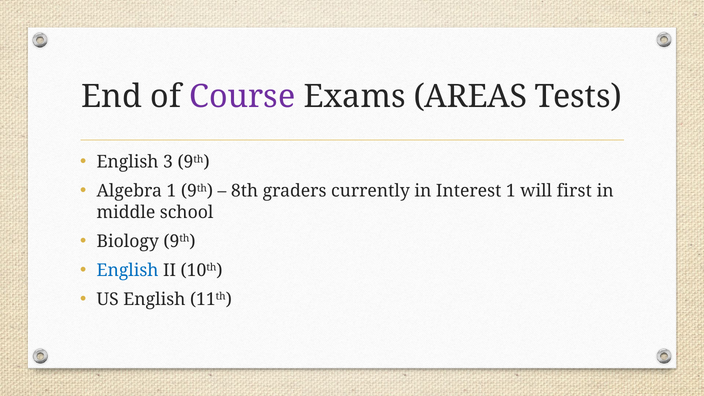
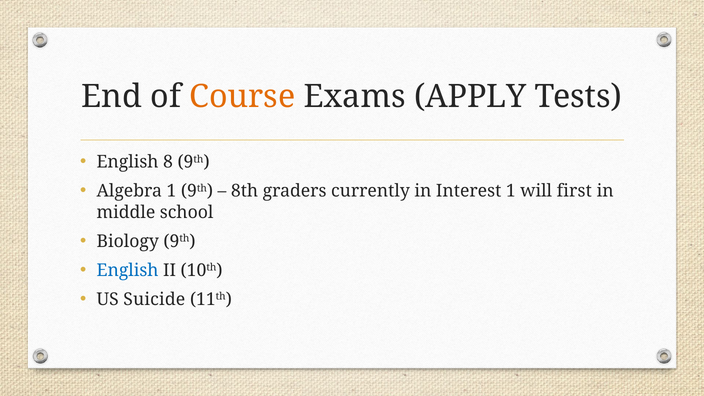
Course colour: purple -> orange
AREAS: AREAS -> APPLY
3: 3 -> 8
US English: English -> Suicide
